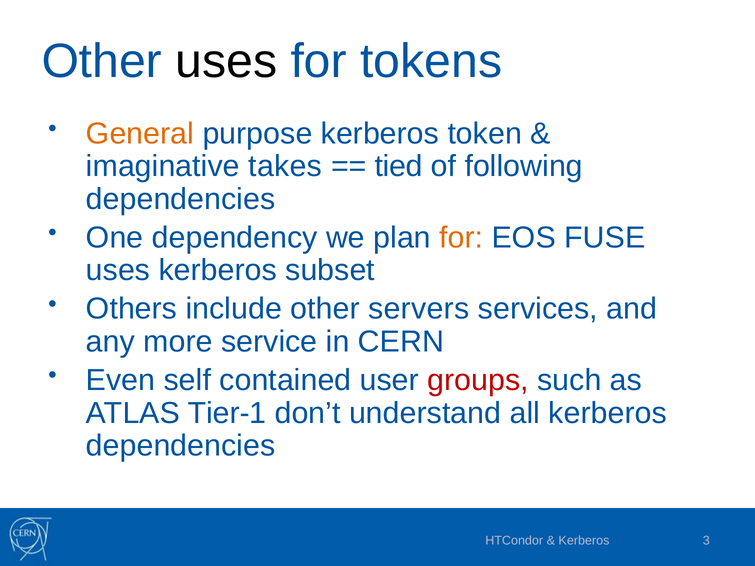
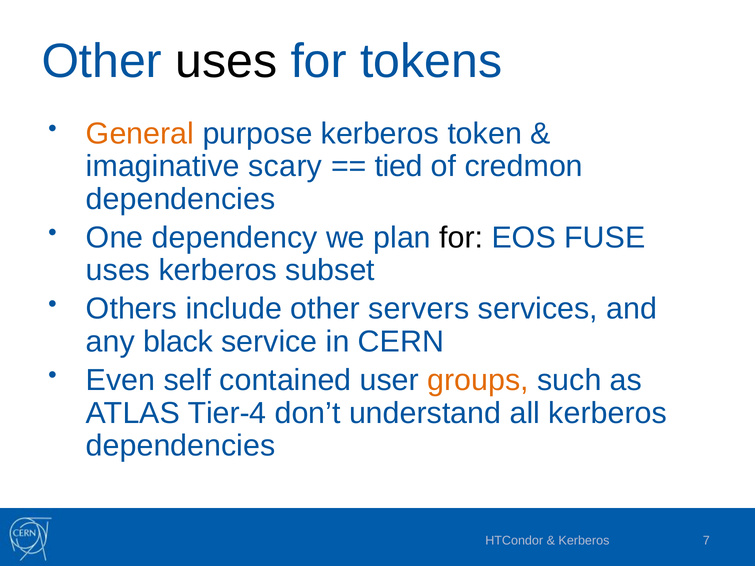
takes: takes -> scary
following: following -> credmon
for at (461, 238) colour: orange -> black
more: more -> black
groups colour: red -> orange
Tier-1: Tier-1 -> Tier-4
3: 3 -> 7
